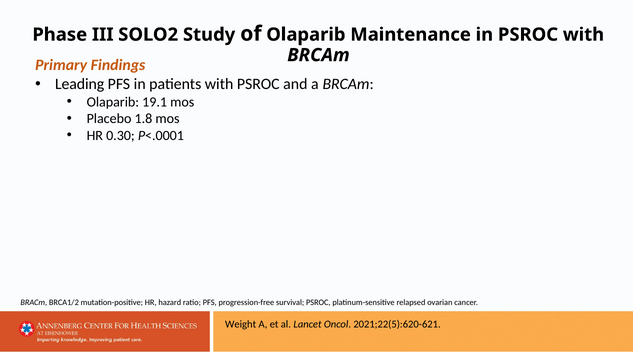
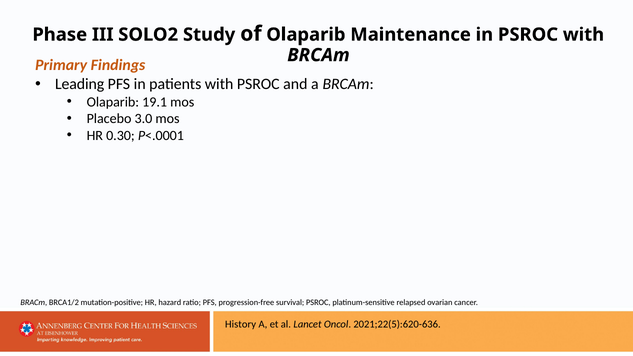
1.8: 1.8 -> 3.0
Weight: Weight -> History
2021;22(5):620-621: 2021;22(5):620-621 -> 2021;22(5):620-636
